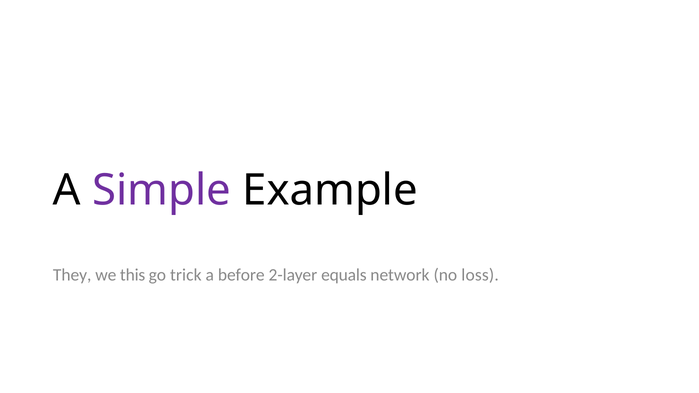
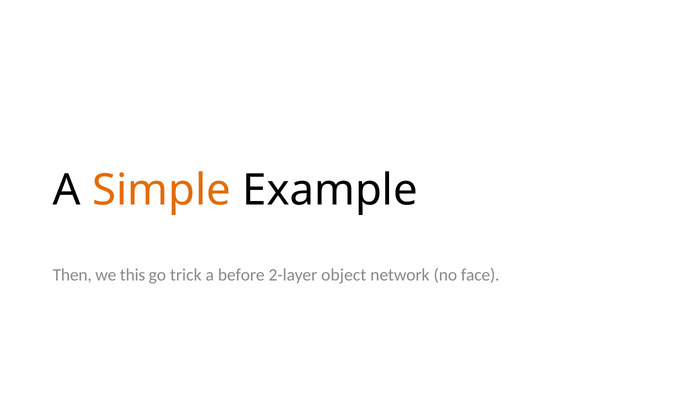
Simple colour: purple -> orange
They: They -> Then
equals: equals -> object
loss: loss -> face
